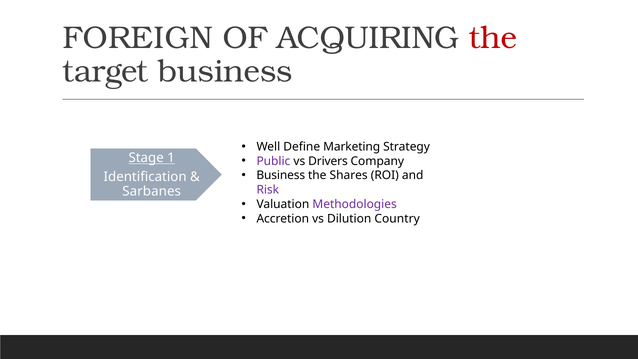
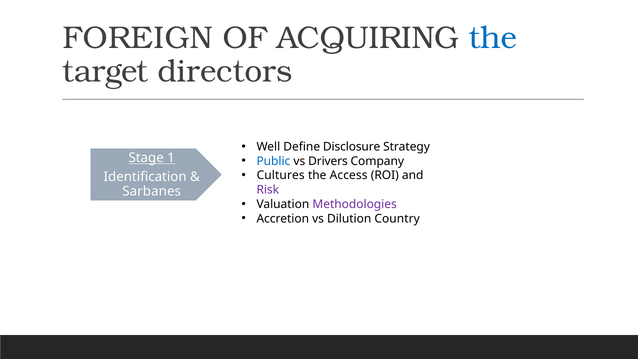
the at (493, 38) colour: red -> blue
target business: business -> directors
Marketing: Marketing -> Disclosure
Public colour: purple -> blue
Business at (281, 175): Business -> Cultures
Shares: Shares -> Access
